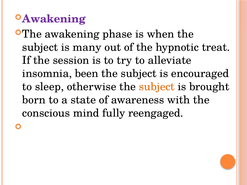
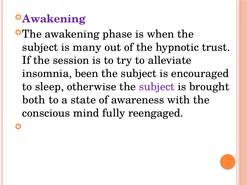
treat: treat -> trust
subject at (157, 87) colour: orange -> purple
born: born -> both
